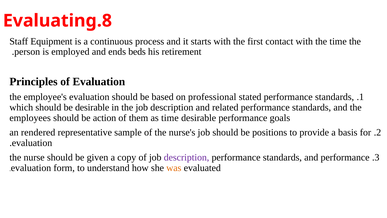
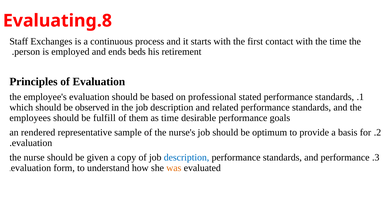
Equipment: Equipment -> Exchanges
be desirable: desirable -> observed
action: action -> fulfill
positions: positions -> optimum
description at (187, 157) colour: purple -> blue
